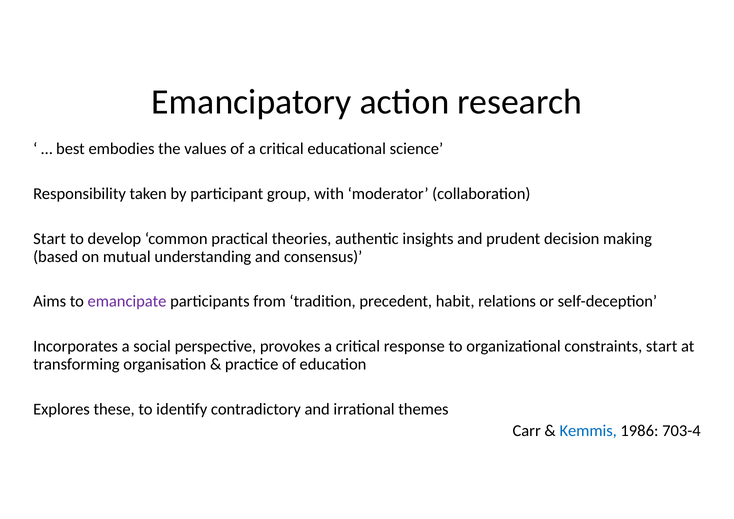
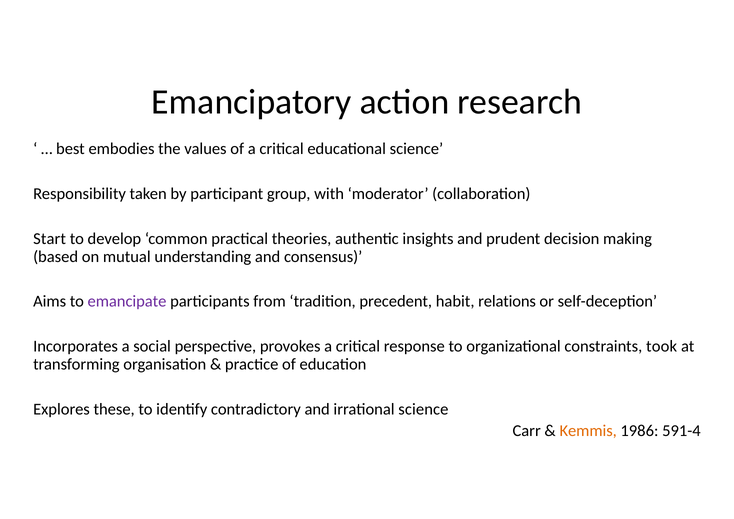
constraints start: start -> took
irrational themes: themes -> science
Kemmis colour: blue -> orange
703-4: 703-4 -> 591-4
